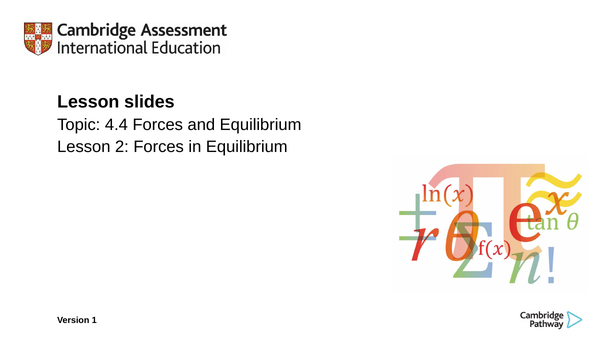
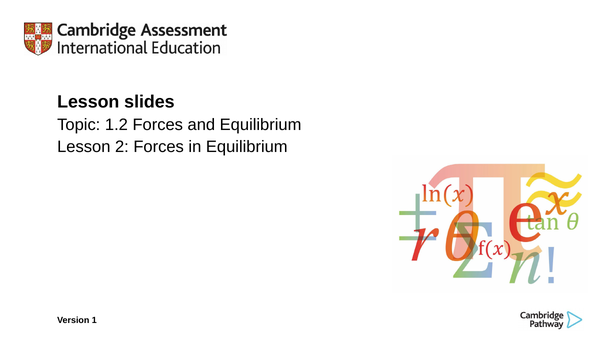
4.4: 4.4 -> 1.2
